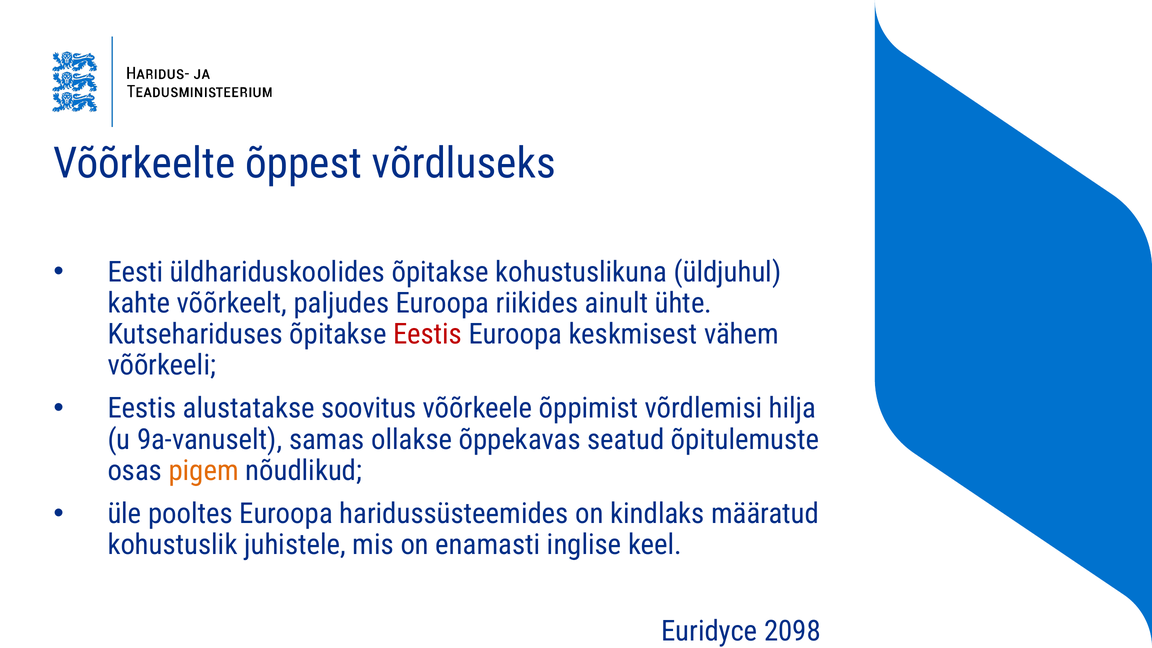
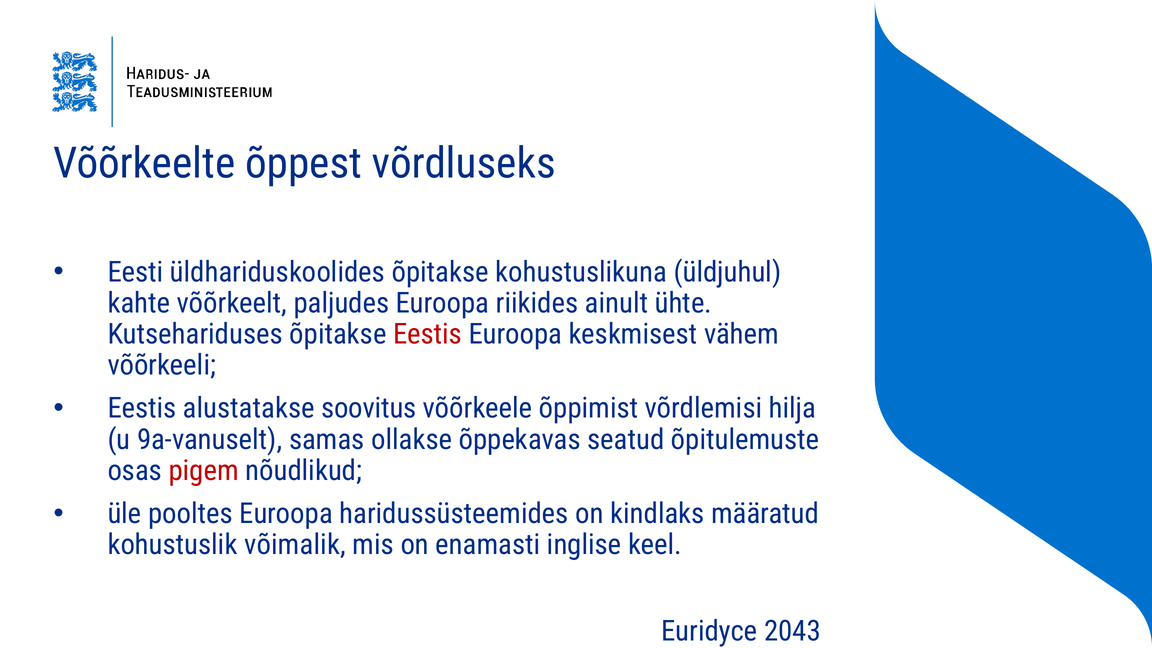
pigem colour: orange -> red
juhistele: juhistele -> võimalik
2098: 2098 -> 2043
